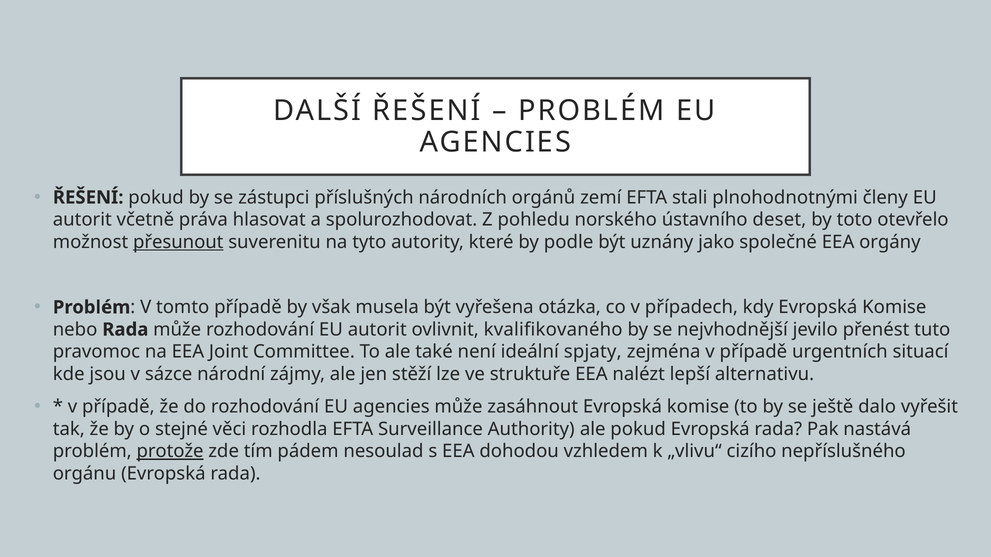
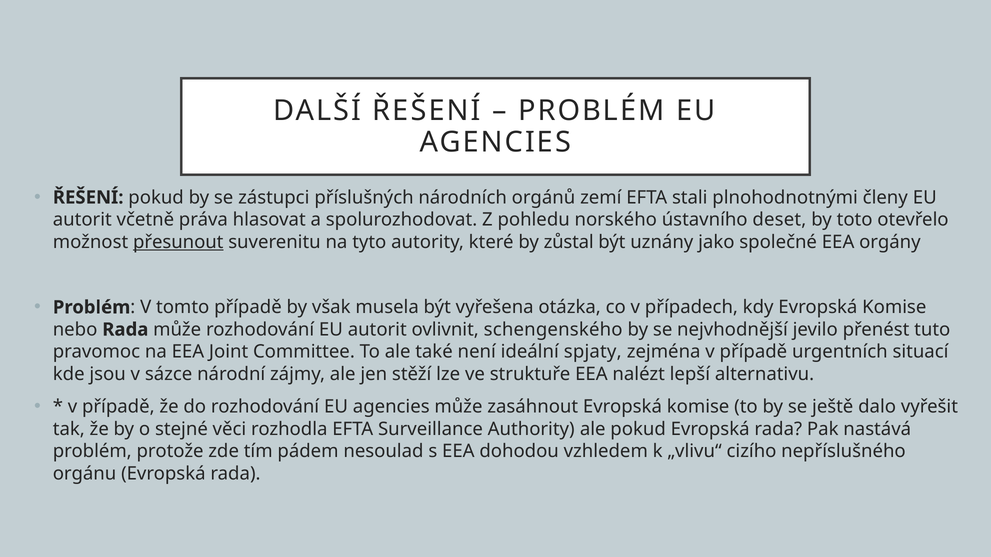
podle: podle -> zůstal
kvalifikovaného: kvalifikovaného -> schengenského
protože underline: present -> none
